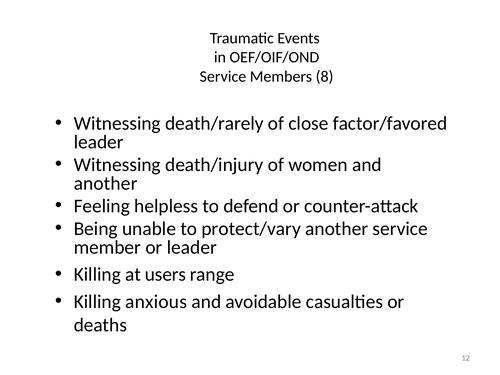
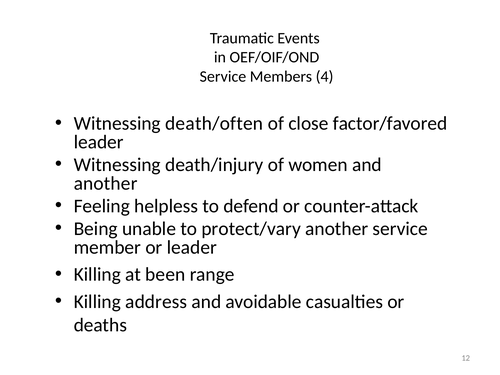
8: 8 -> 4
death/rarely: death/rarely -> death/often
users: users -> been
anxious: anxious -> address
